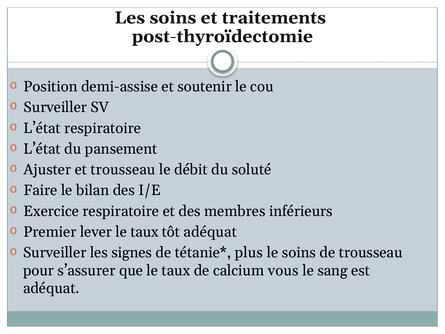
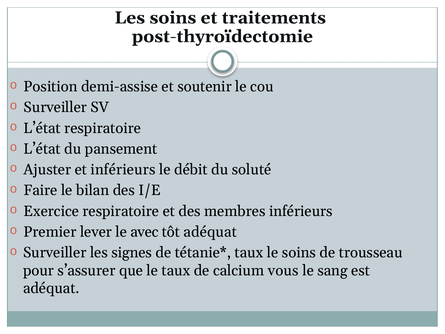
et trousseau: trousseau -> inférieurs
lever le taux: taux -> avec
plus at (249, 253): plus -> taux
